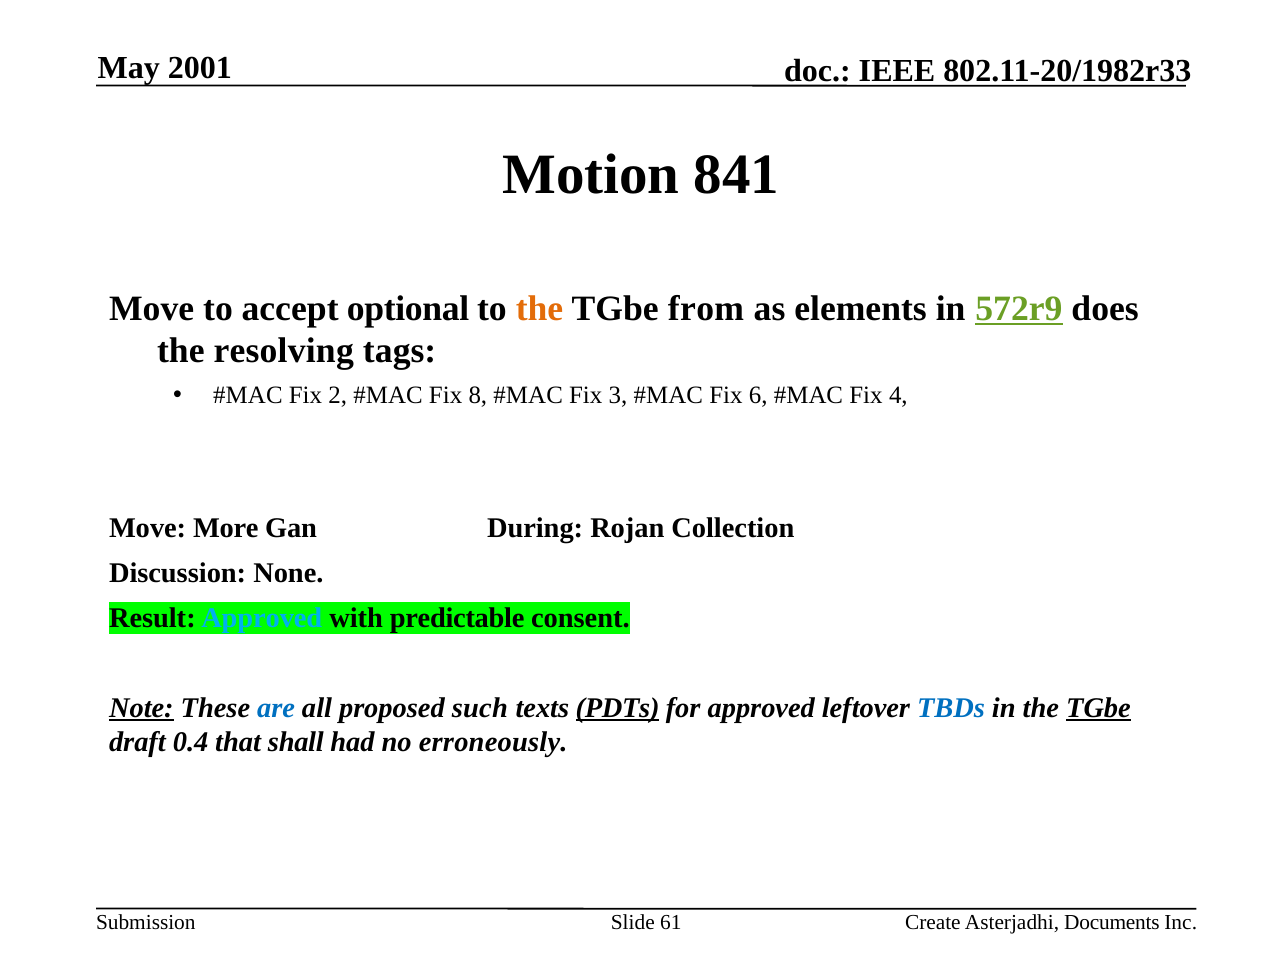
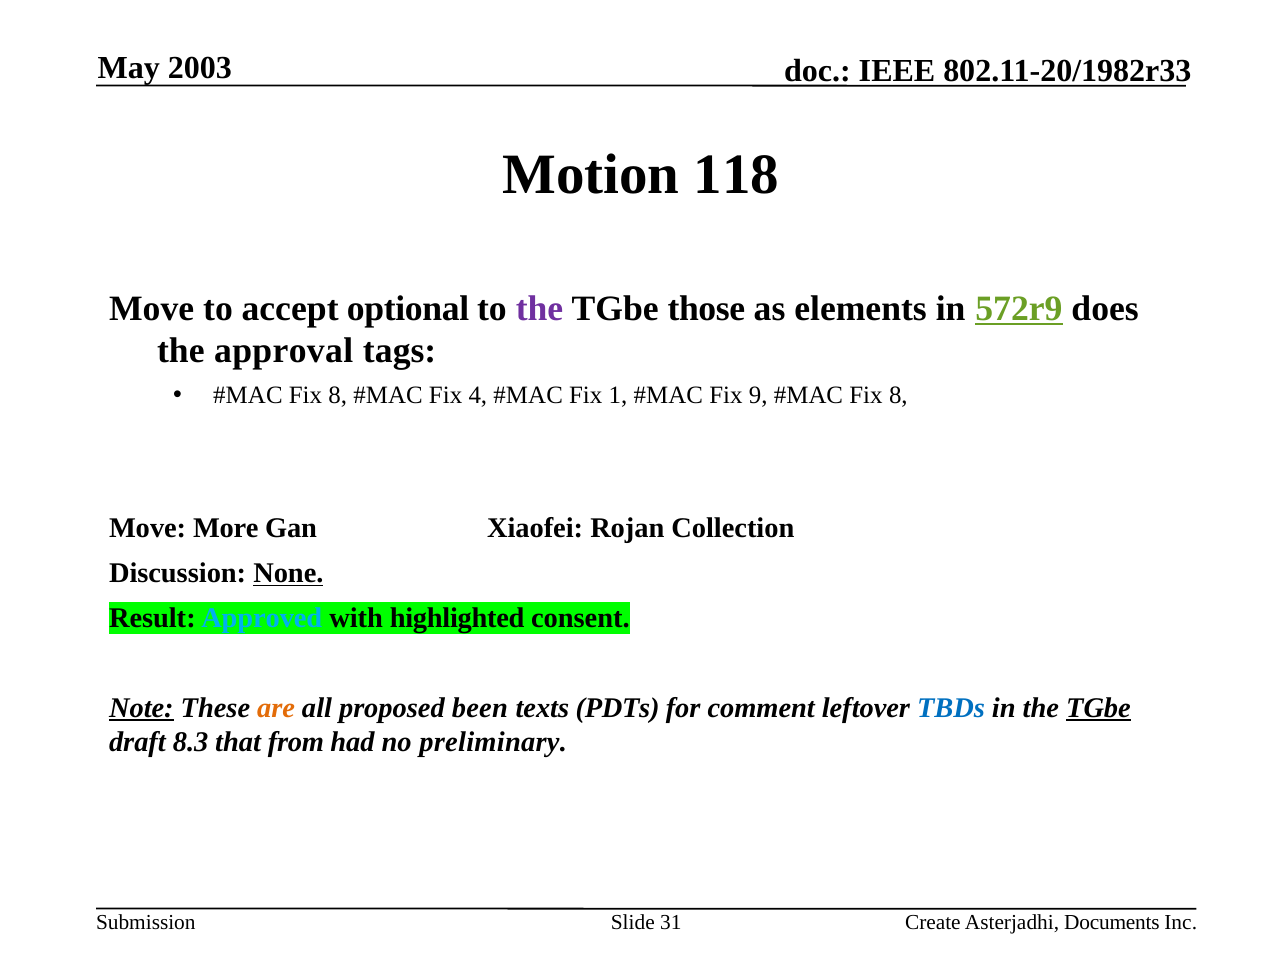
2001: 2001 -> 2003
841: 841 -> 118
the at (540, 308) colour: orange -> purple
from: from -> those
resolving: resolving -> approval
2 at (338, 395): 2 -> 8
8: 8 -> 4
3: 3 -> 1
6: 6 -> 9
4 at (898, 395): 4 -> 8
During: During -> Xiaofei
None underline: none -> present
predictable: predictable -> highlighted
are colour: blue -> orange
such: such -> been
PDTs underline: present -> none
for approved: approved -> comment
0.4: 0.4 -> 8.3
shall: shall -> from
erroneously: erroneously -> preliminary
61: 61 -> 31
